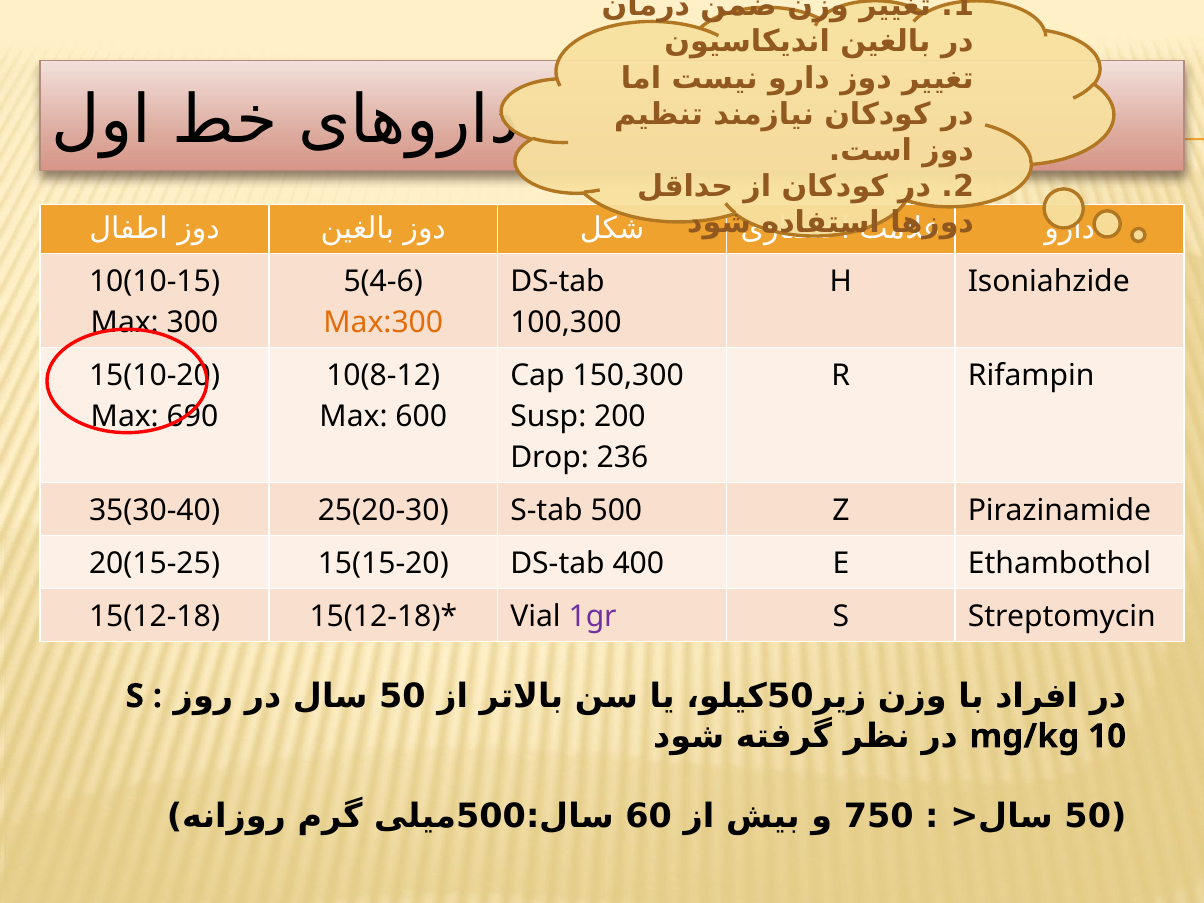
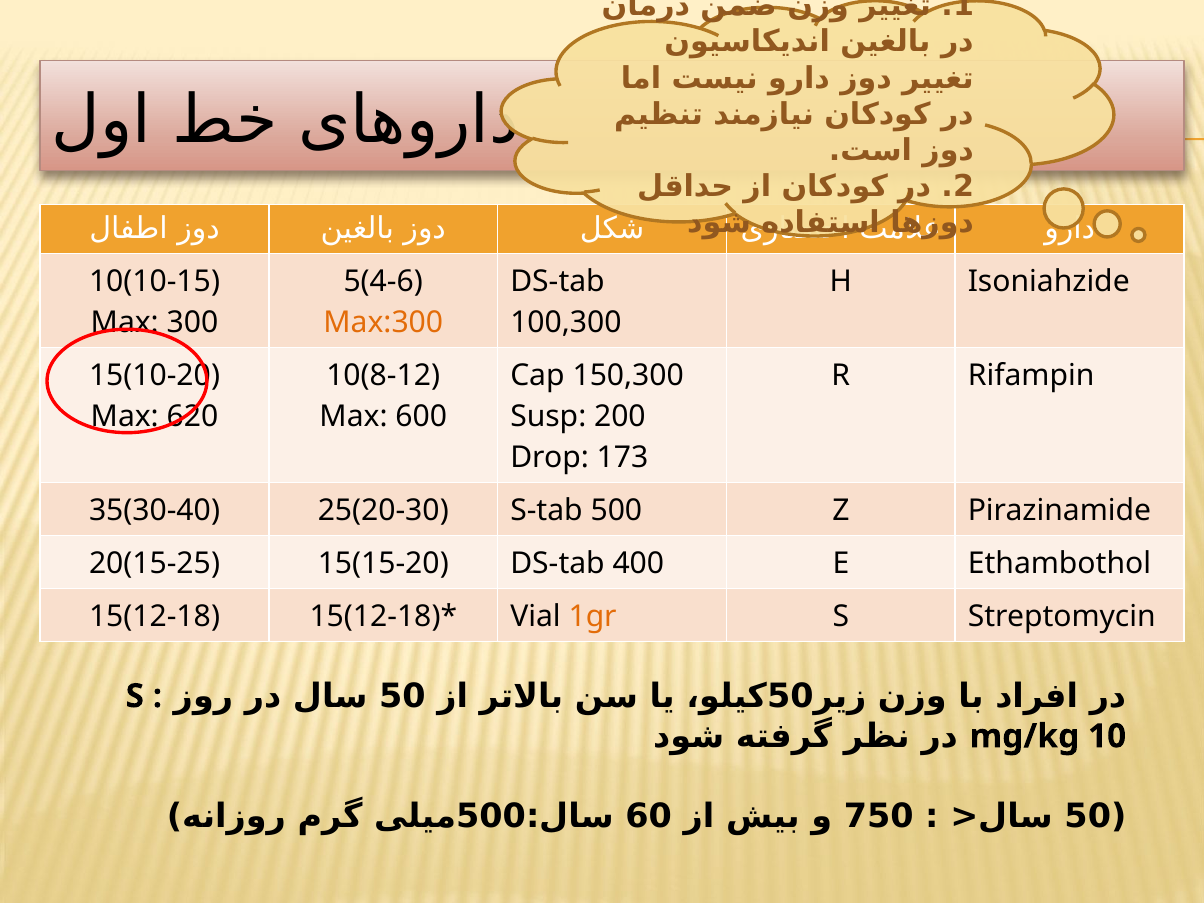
690: 690 -> 620
236: 236 -> 173
1gr colour: purple -> orange
